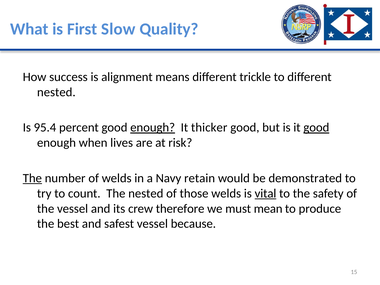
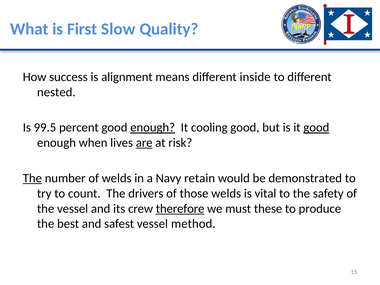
trickle: trickle -> inside
95.4: 95.4 -> 99.5
thicker: thicker -> cooling
are underline: none -> present
The nested: nested -> drivers
vital underline: present -> none
therefore underline: none -> present
mean: mean -> these
because: because -> method
